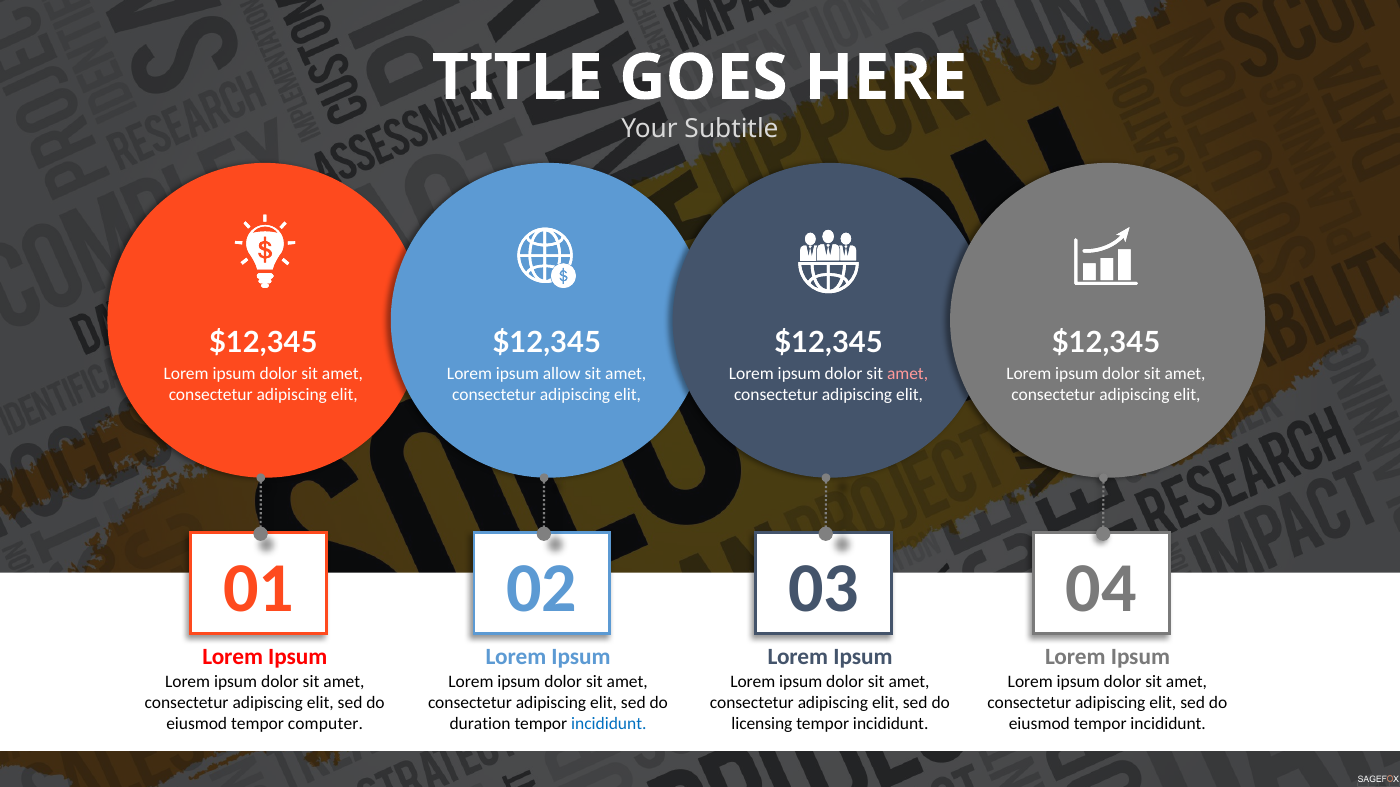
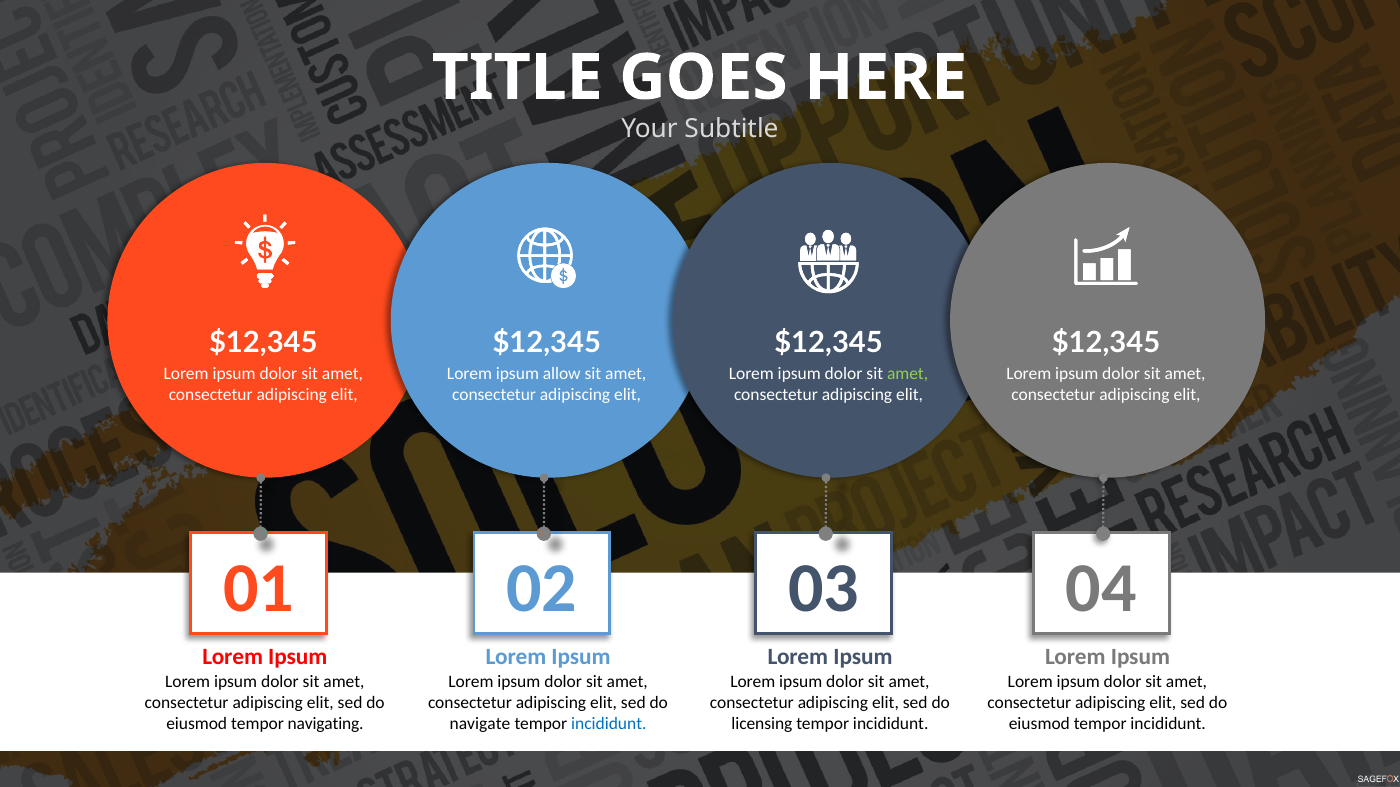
amet at (908, 374) colour: pink -> light green
computer: computer -> navigating
duration: duration -> navigate
